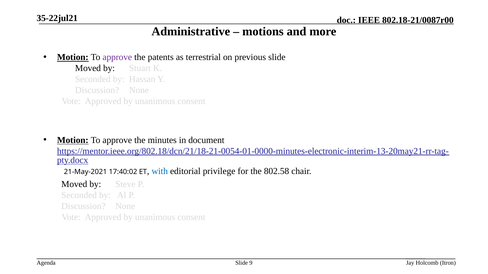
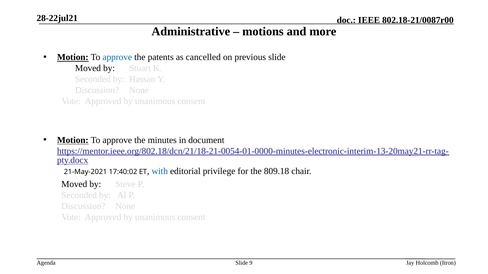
35-22jul21: 35-22jul21 -> 28-22jul21
approve at (117, 57) colour: purple -> blue
terrestrial: terrestrial -> cancelled
802.58: 802.58 -> 809.18
